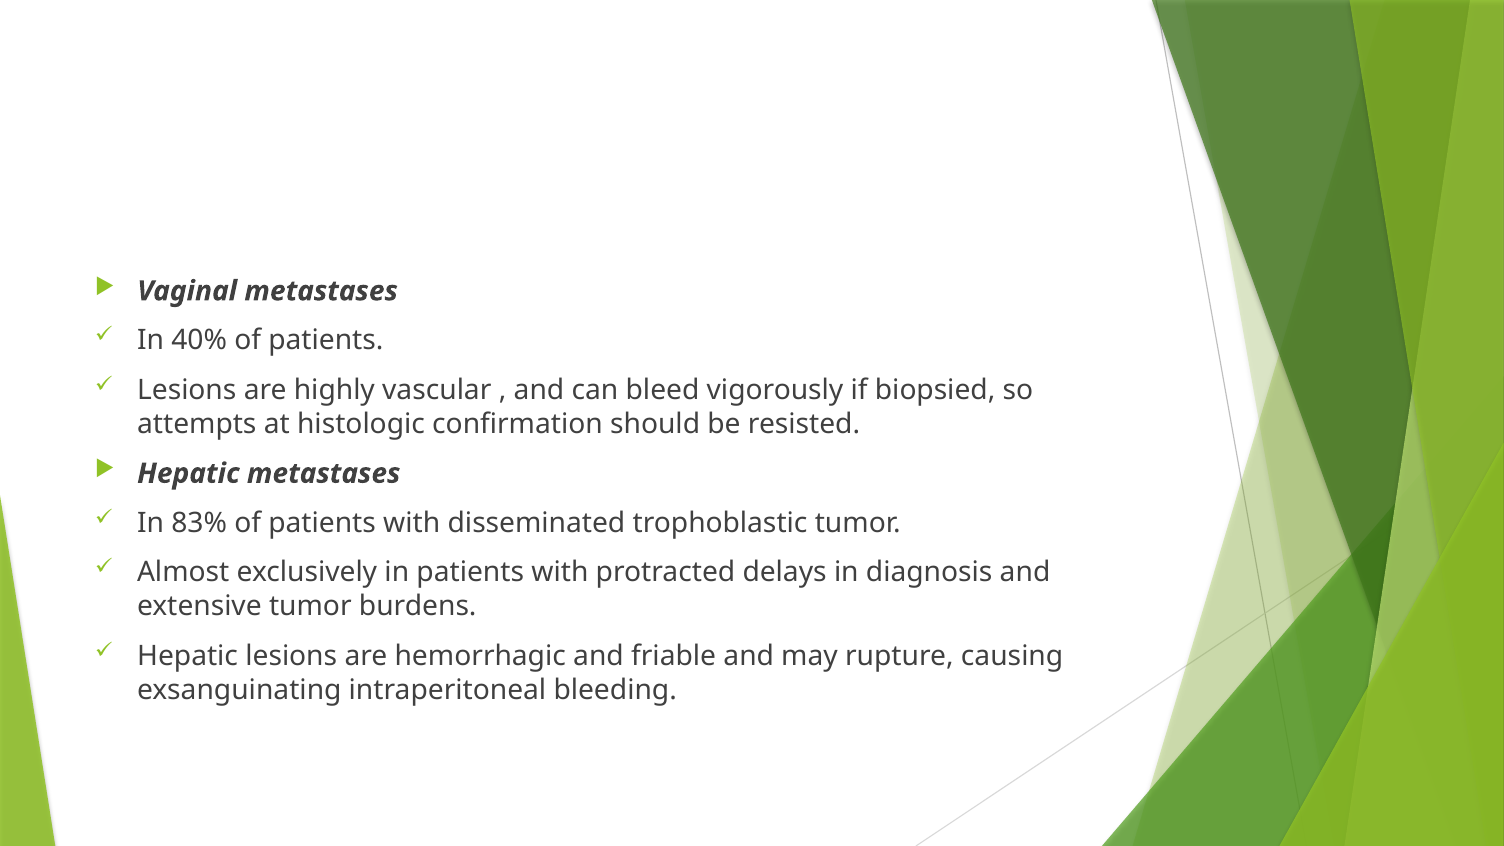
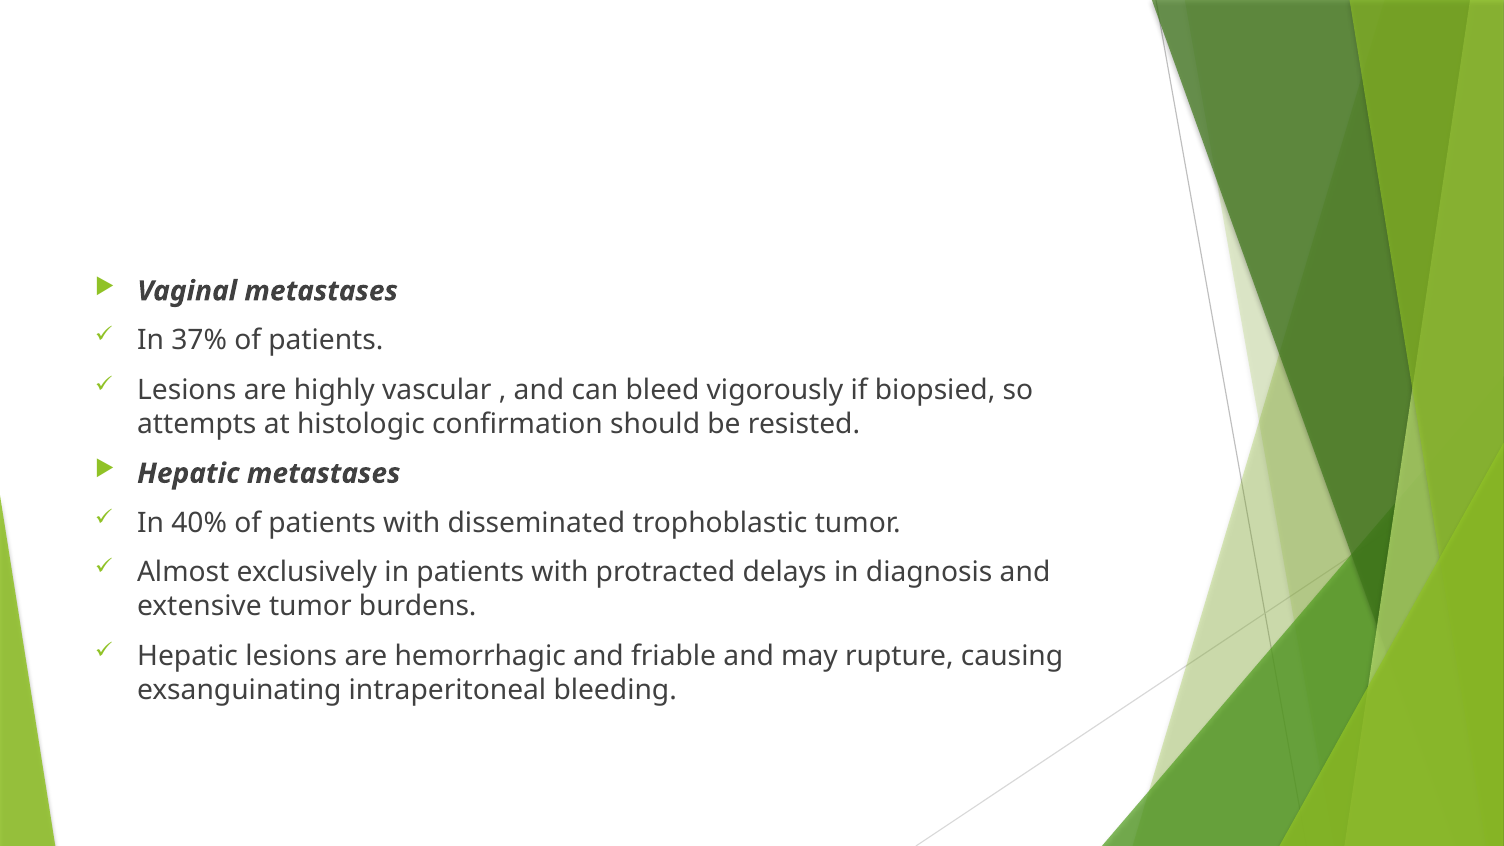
40%: 40% -> 37%
83%: 83% -> 40%
